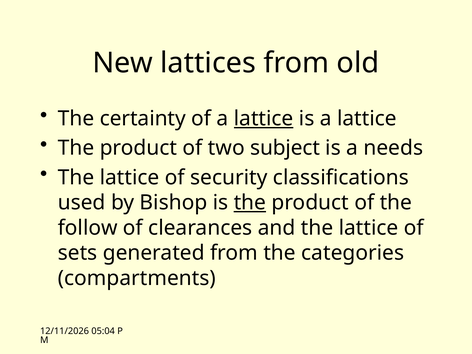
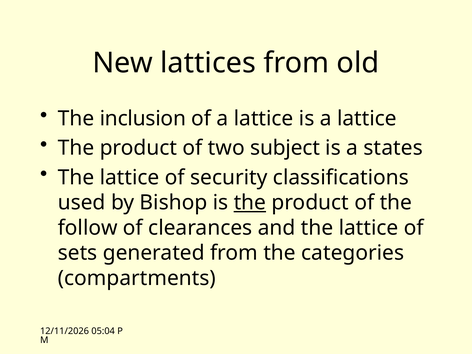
certainty: certainty -> inclusion
lattice at (264, 119) underline: present -> none
needs: needs -> states
